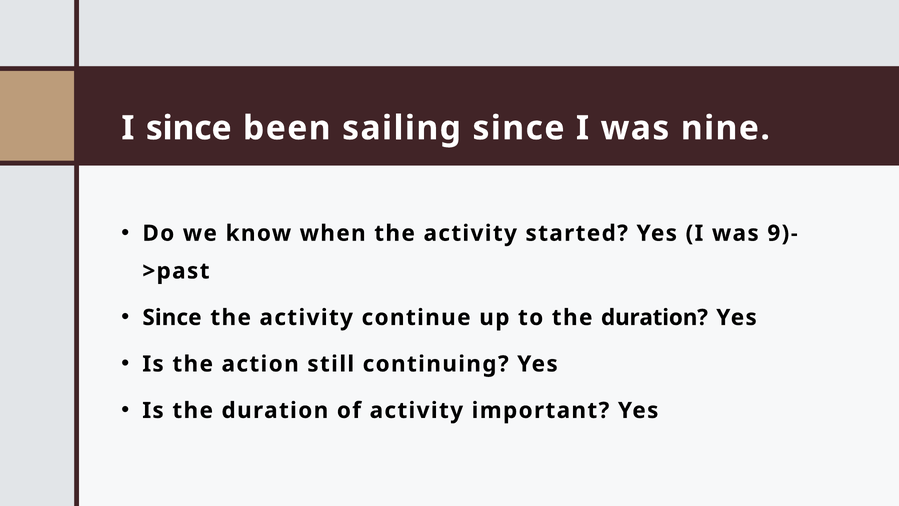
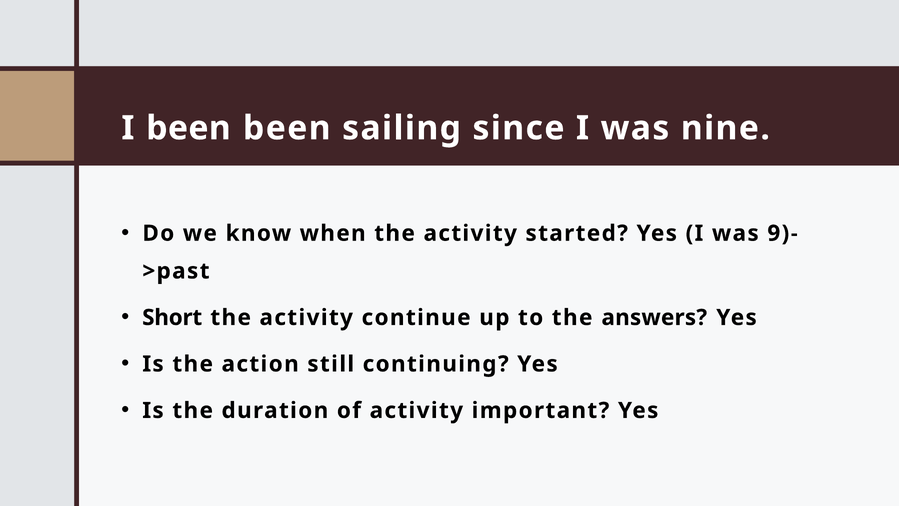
I since: since -> been
Since at (172, 317): Since -> Short
to the duration: duration -> answers
